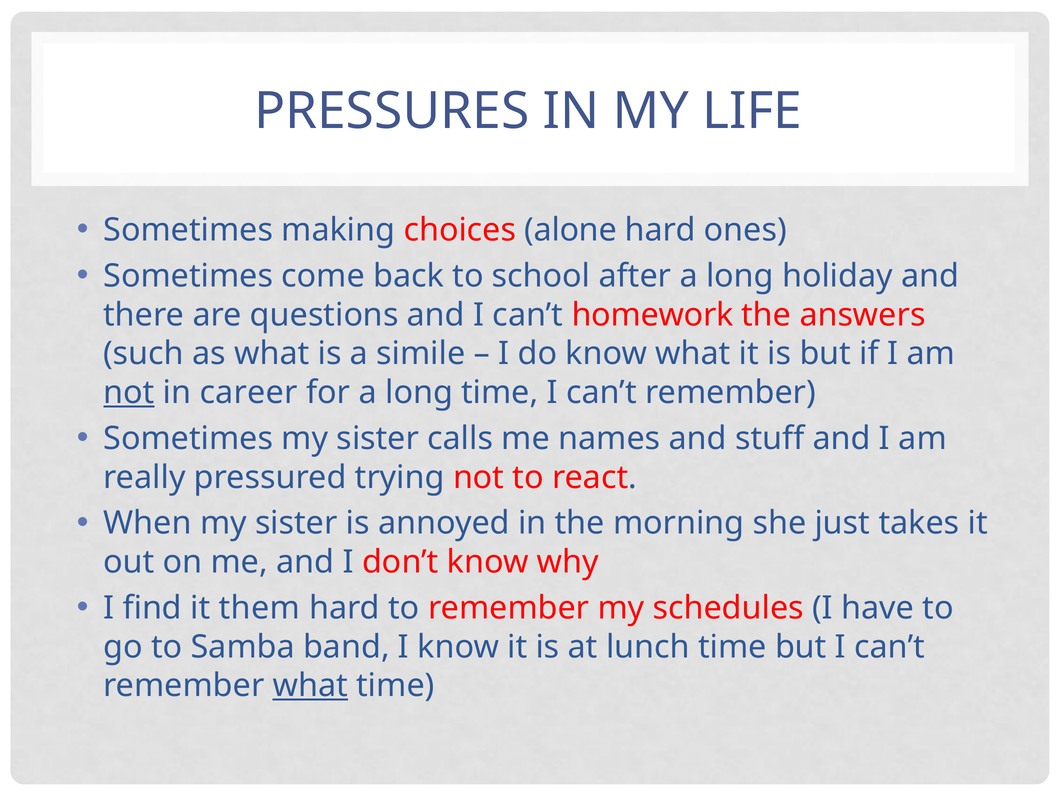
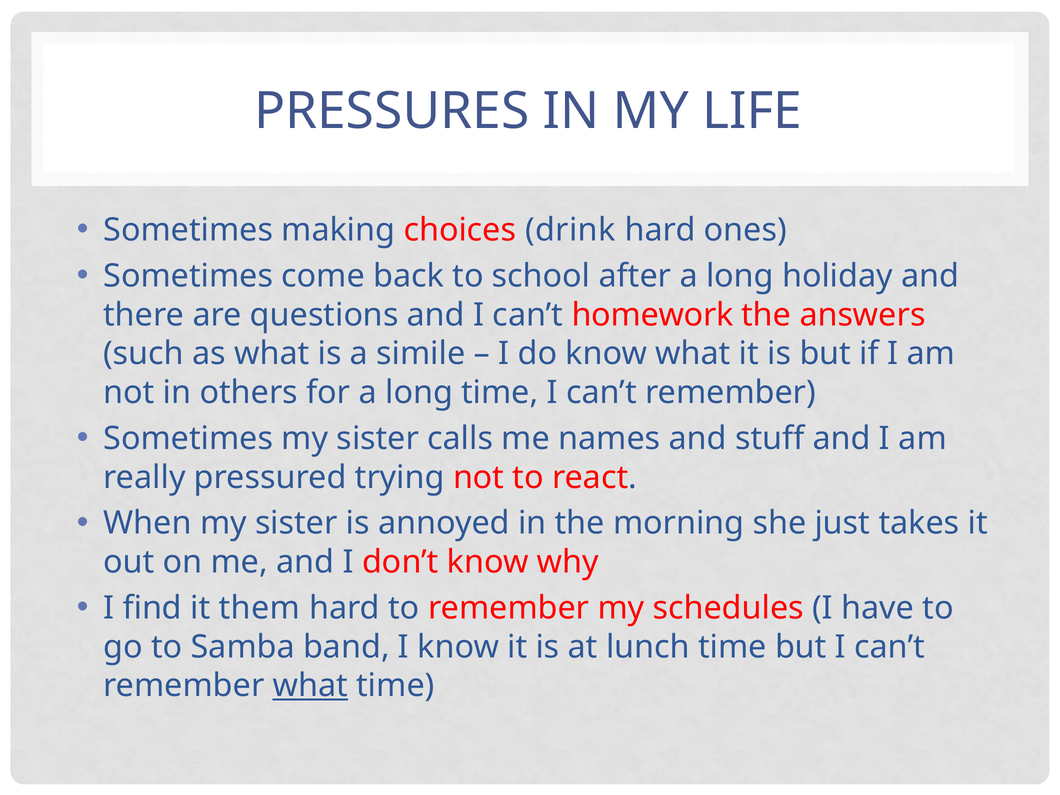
alone: alone -> drink
not at (129, 393) underline: present -> none
career: career -> others
